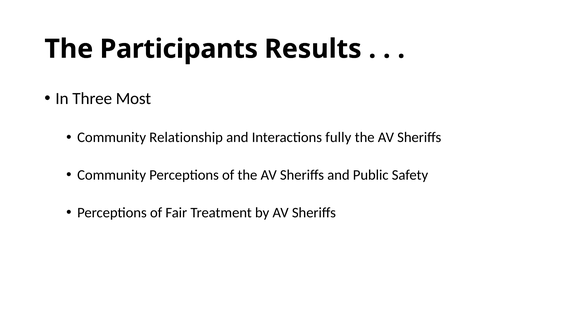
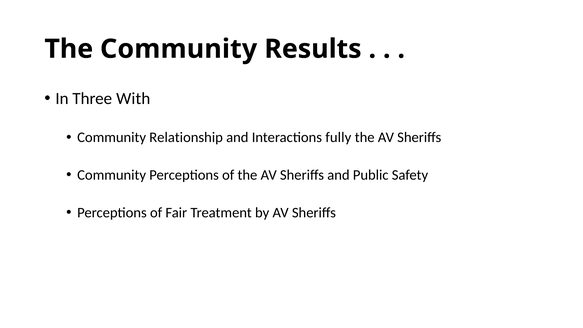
The Participants: Participants -> Community
Most: Most -> With
